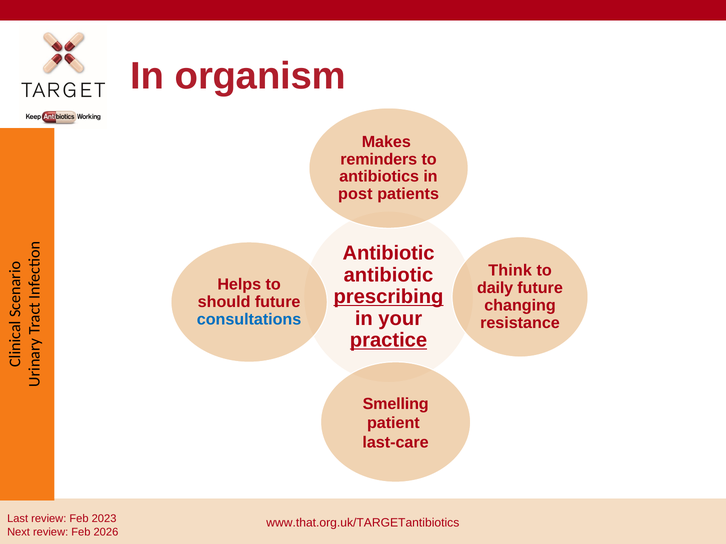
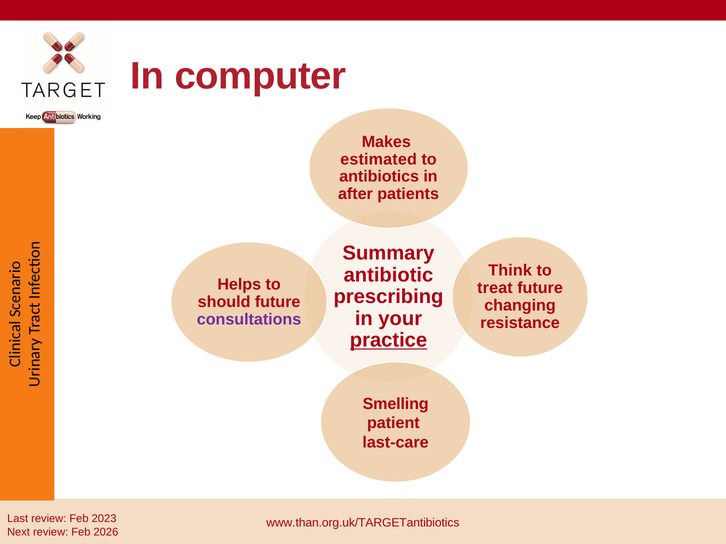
organism: organism -> computer
reminders: reminders -> estimated
post: post -> after
Antibiotic at (389, 253): Antibiotic -> Summary
daily: daily -> treat
prescribing underline: present -> none
consultations colour: blue -> purple
www.that.org.uk/TARGETantibiotics: www.that.org.uk/TARGETantibiotics -> www.than.org.uk/TARGETantibiotics
